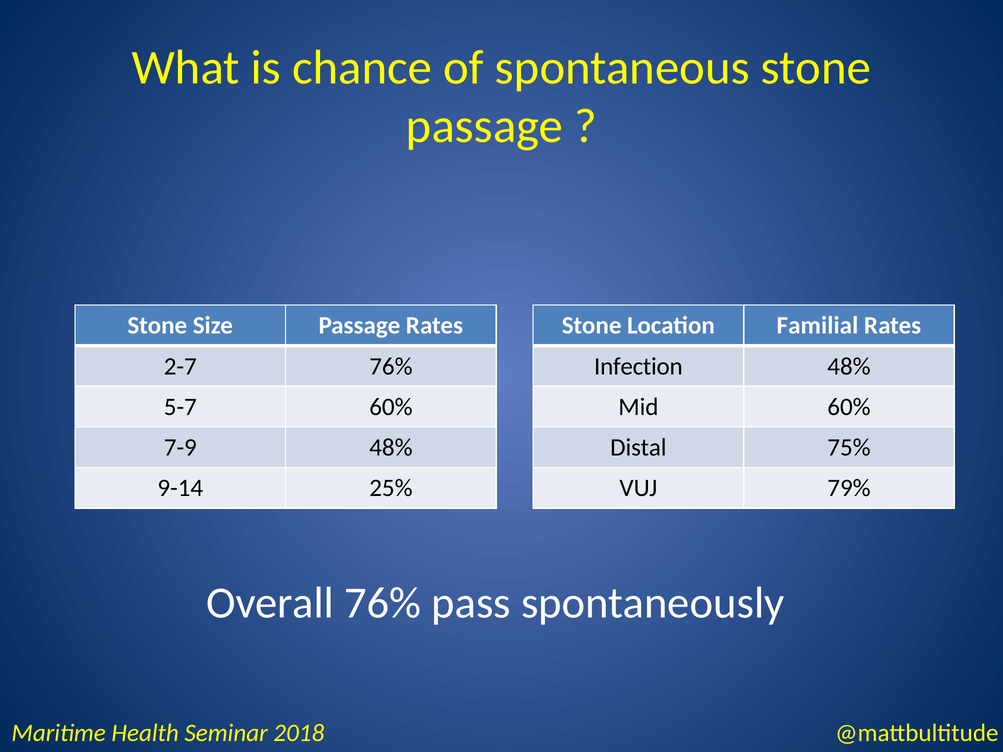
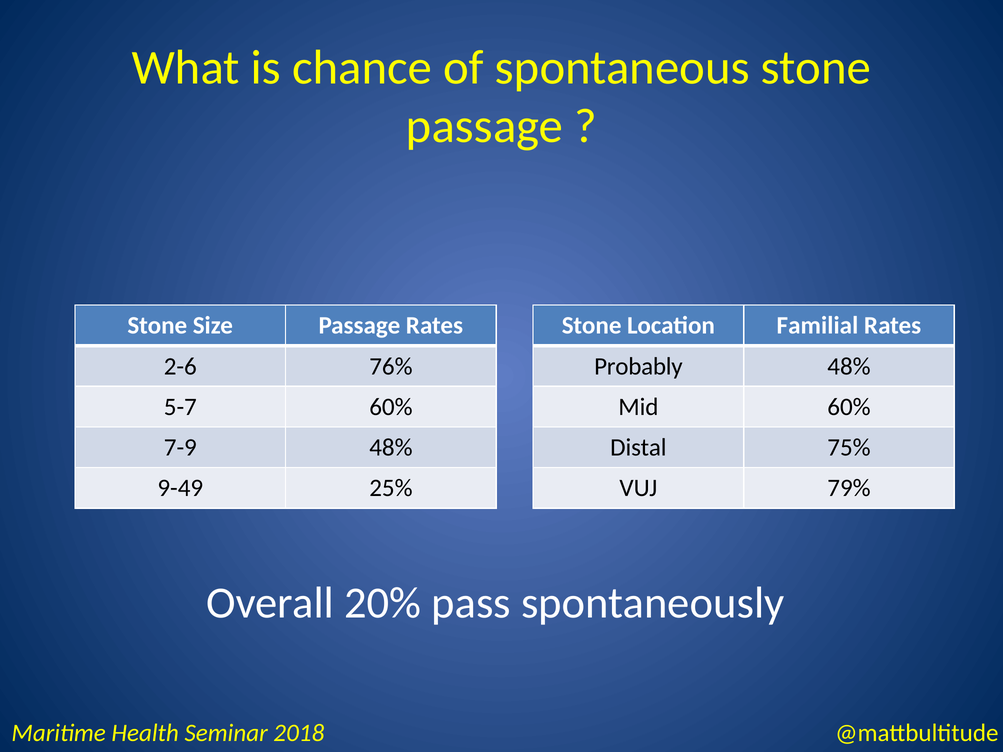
2-7: 2-7 -> 2-6
Infection: Infection -> Probably
9-14: 9-14 -> 9-49
Overall 76%: 76% -> 20%
